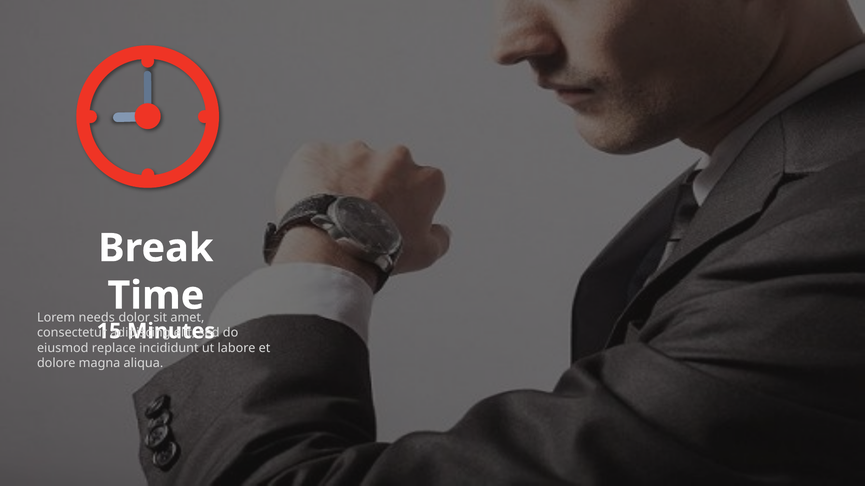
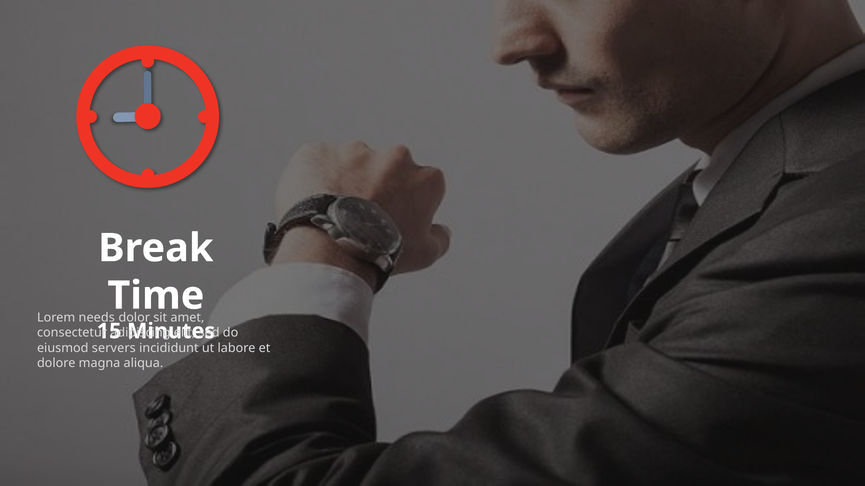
replace: replace -> servers
